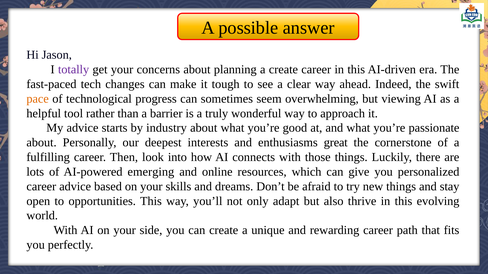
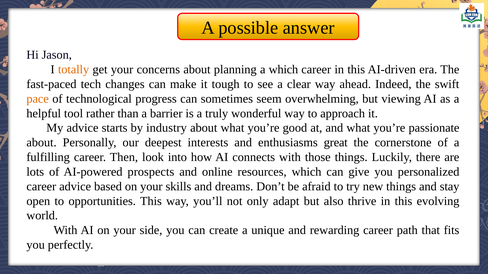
totally colour: purple -> orange
a create: create -> which
emerging: emerging -> prospects
